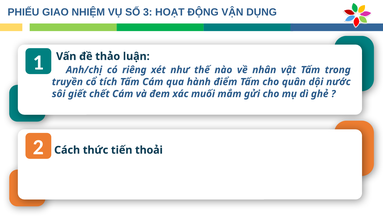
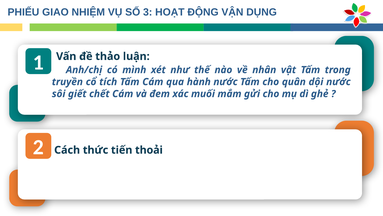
riêng: riêng -> mình
hành điểm: điểm -> nước
